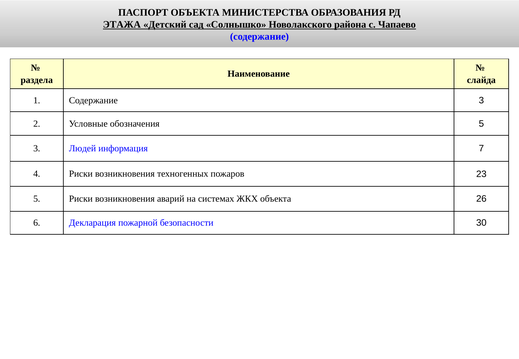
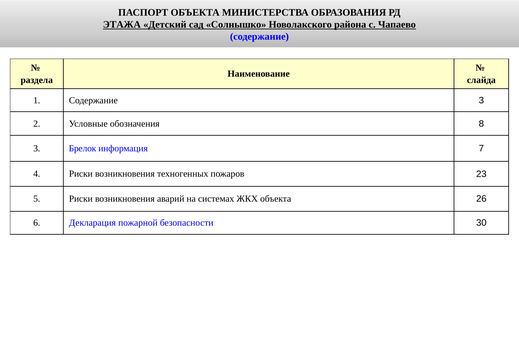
обозначения 5: 5 -> 8
Людей: Людей -> Брелок
